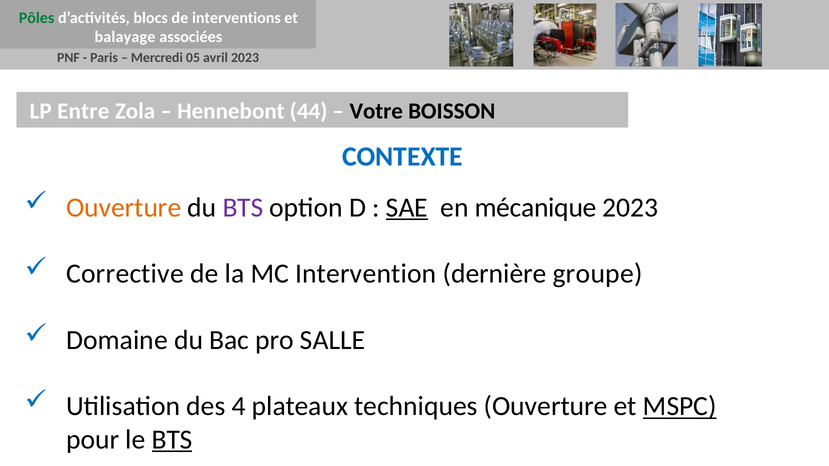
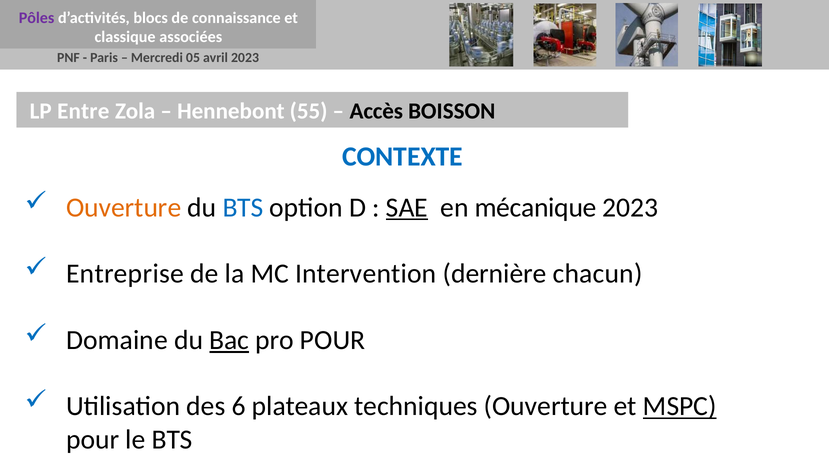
Pôles colour: green -> purple
interventions: interventions -> connaissance
balayage: balayage -> classique
44: 44 -> 55
Votre: Votre -> Accès
BTS at (243, 208) colour: purple -> blue
Corrective: Corrective -> Entreprise
groupe: groupe -> chacun
Bac underline: none -> present
pro SALLE: SALLE -> POUR
4: 4 -> 6
BTS at (172, 440) underline: present -> none
